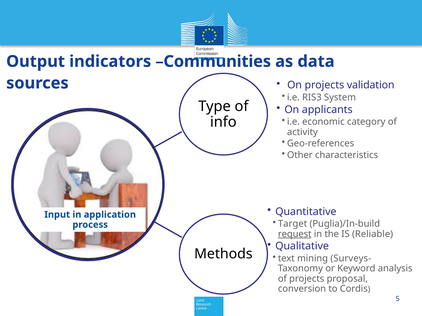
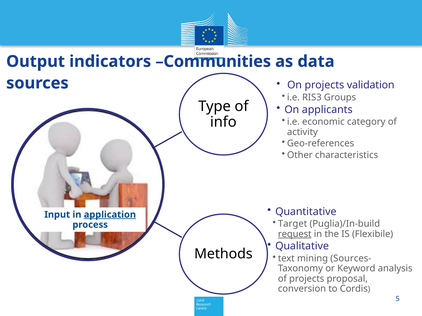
System: System -> Groups
application underline: none -> present
Reliable: Reliable -> Flexibile
Surveys-: Surveys- -> Sources-
